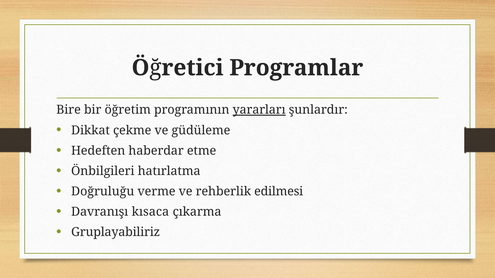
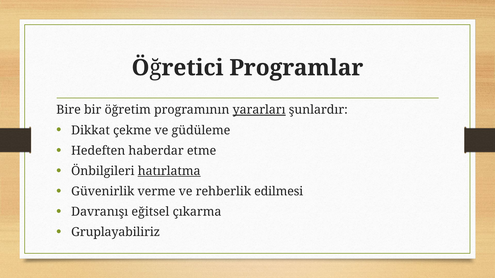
hatırlatma underline: none -> present
Doğruluğu: Doğruluğu -> Güvenirlik
kısaca: kısaca -> eğitsel
